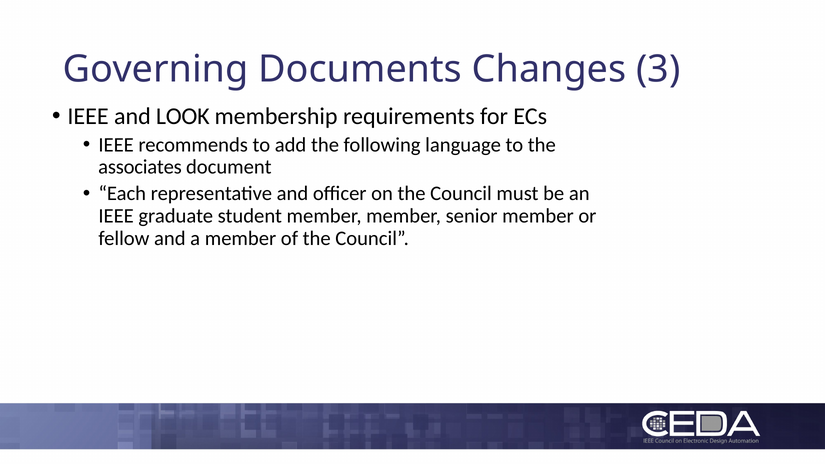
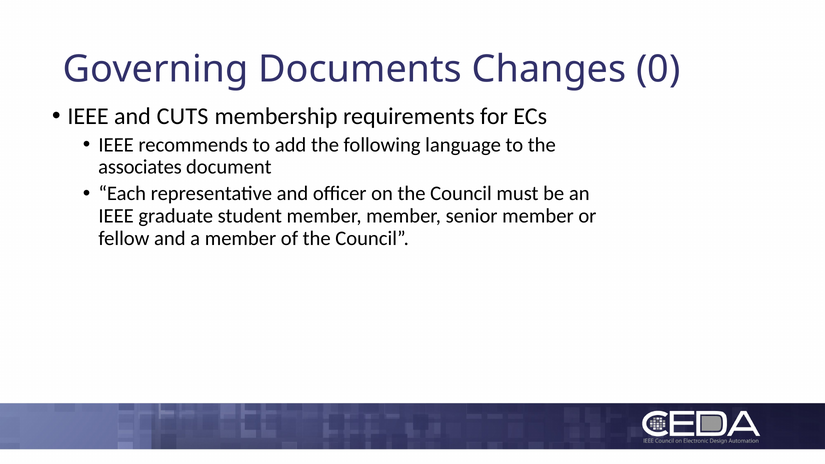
3: 3 -> 0
LOOK: LOOK -> CUTS
